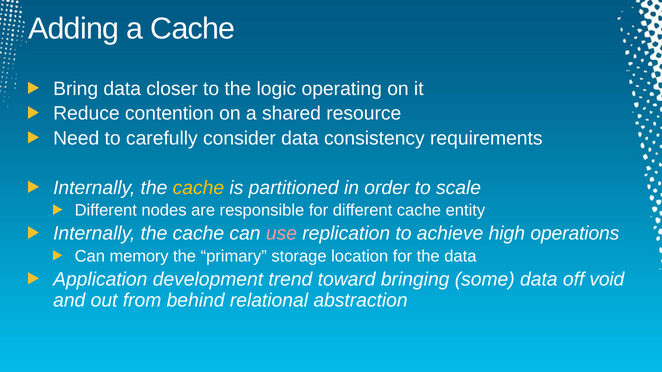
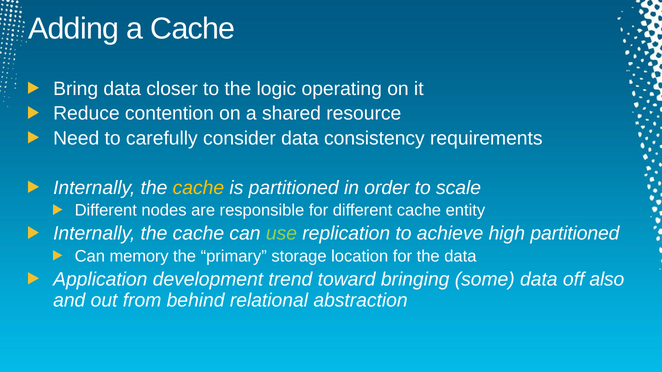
use colour: pink -> light green
high operations: operations -> partitioned
void: void -> also
